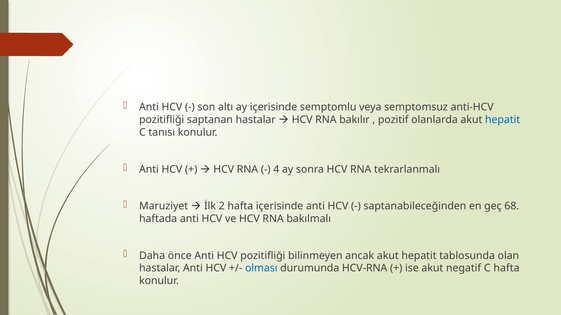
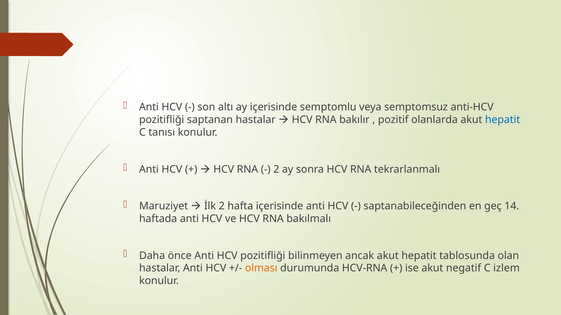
4 at (276, 170): 4 -> 2
68: 68 -> 14
olması colour: blue -> orange
C hafta: hafta -> izlem
